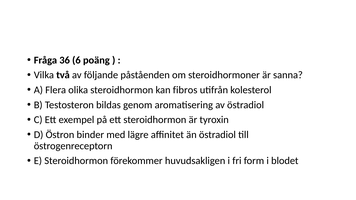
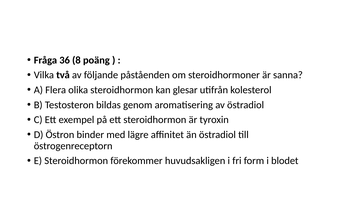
6: 6 -> 8
fibros: fibros -> glesar
